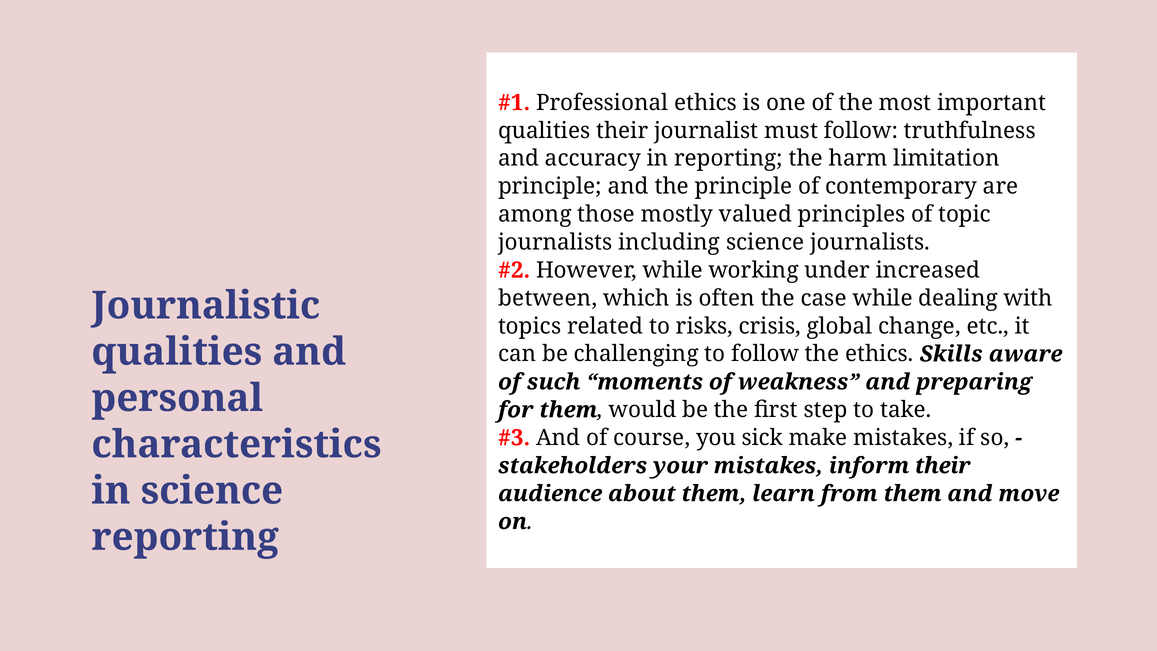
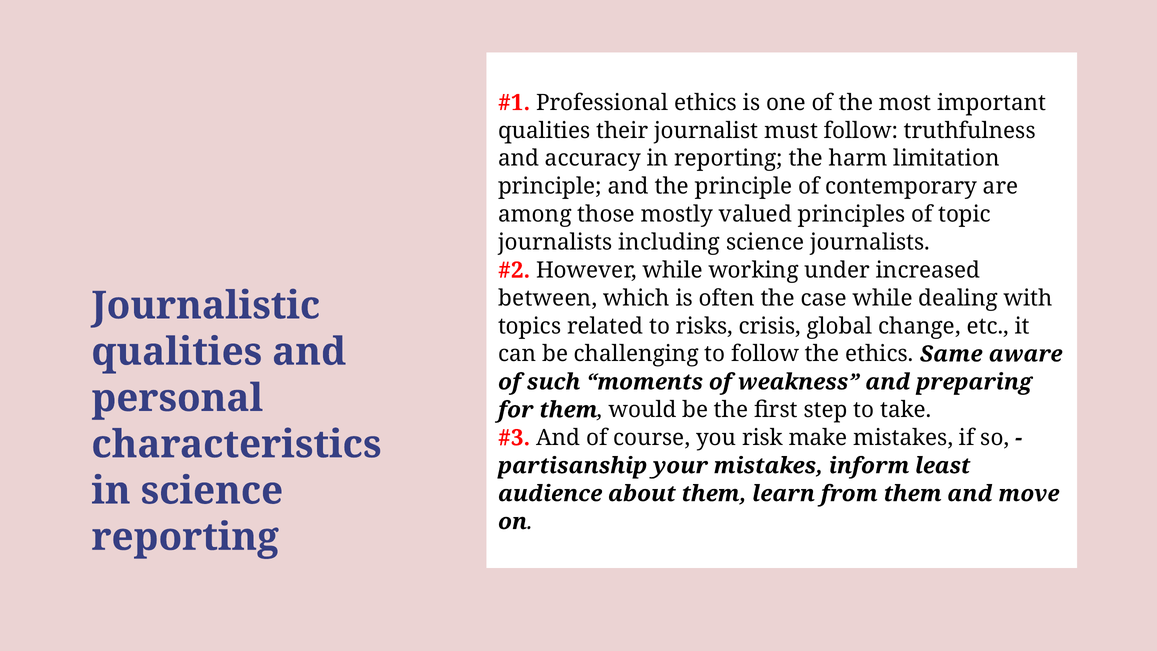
Skills: Skills -> Same
sick: sick -> risk
stakeholders: stakeholders -> partisanship
inform their: their -> least
